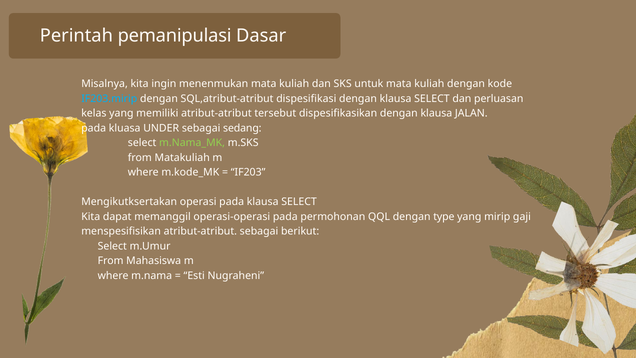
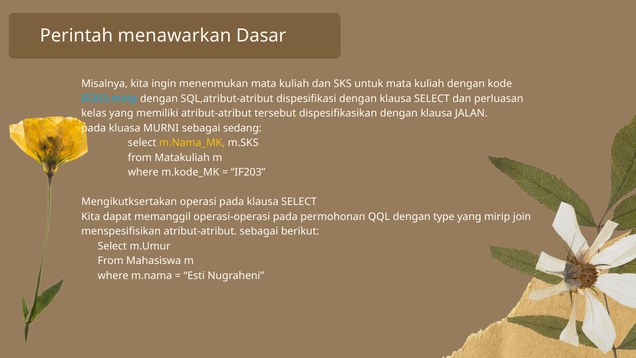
pemanipulasi: pemanipulasi -> menawarkan
UNDER: UNDER -> MURNI
m.Nama_MK colour: light green -> yellow
gaji: gaji -> join
